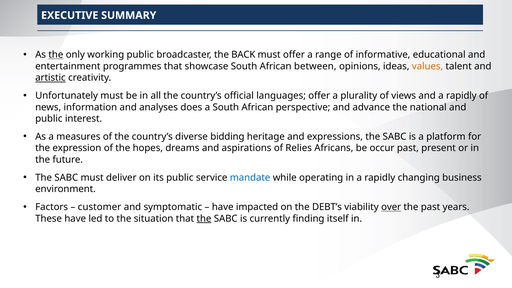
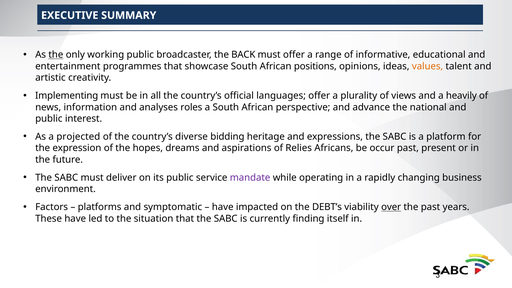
between: between -> positions
artistic underline: present -> none
Unfortunately: Unfortunately -> Implementing
and a rapidly: rapidly -> heavily
does: does -> roles
measures: measures -> projected
mandate colour: blue -> purple
customer: customer -> platforms
the at (204, 219) underline: present -> none
